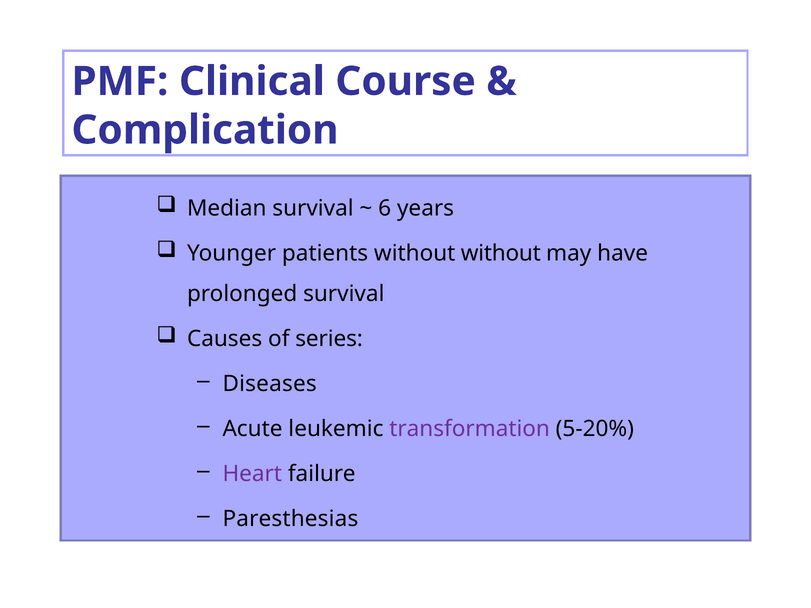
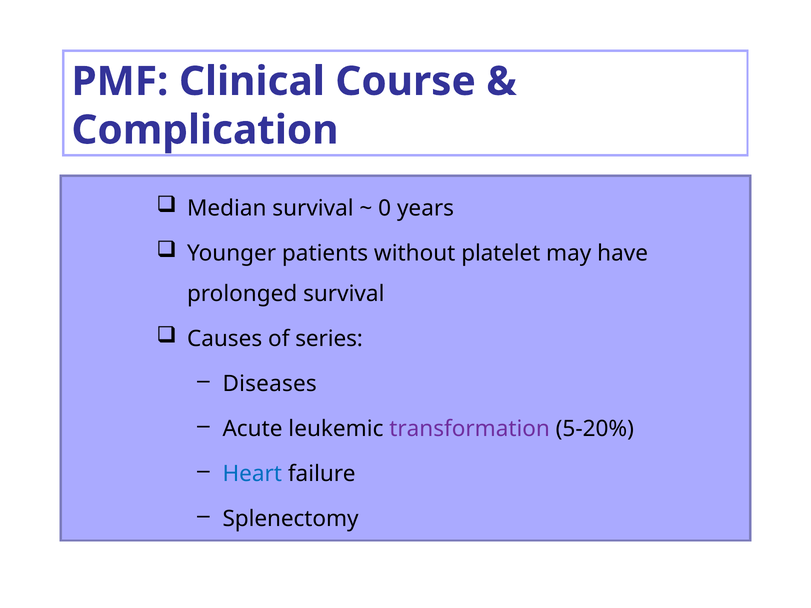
6: 6 -> 0
without without: without -> platelet
Heart colour: purple -> blue
Paresthesias: Paresthesias -> Splenectomy
